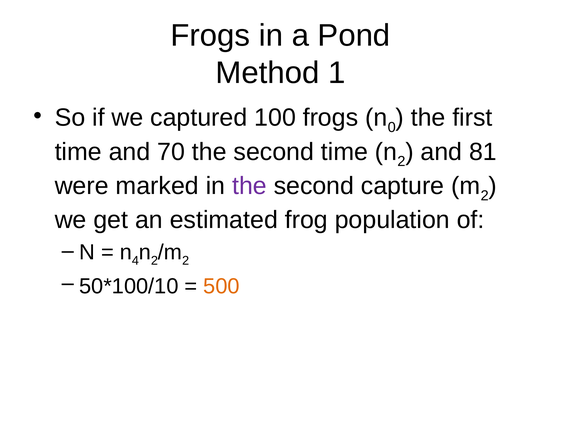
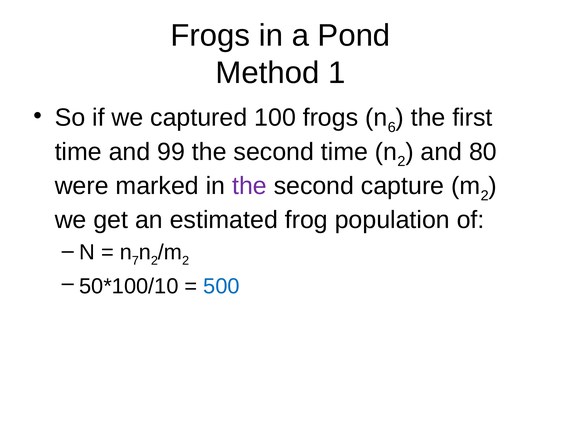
0: 0 -> 6
70: 70 -> 99
81: 81 -> 80
4: 4 -> 7
500 colour: orange -> blue
